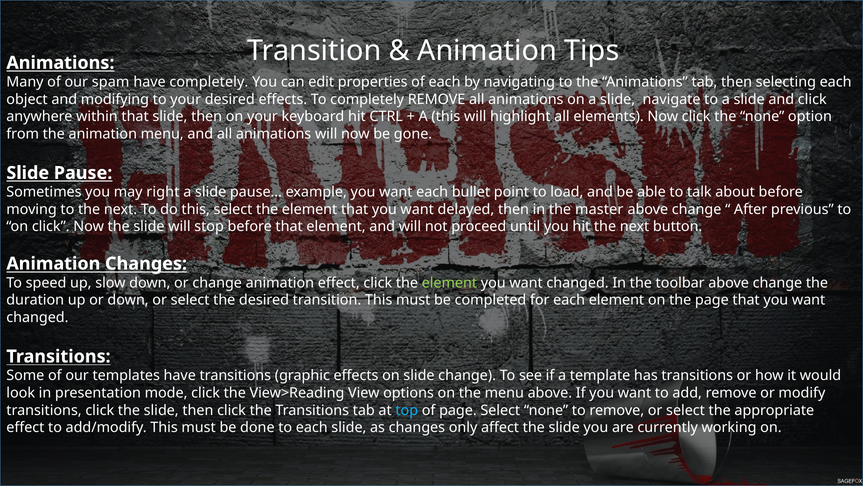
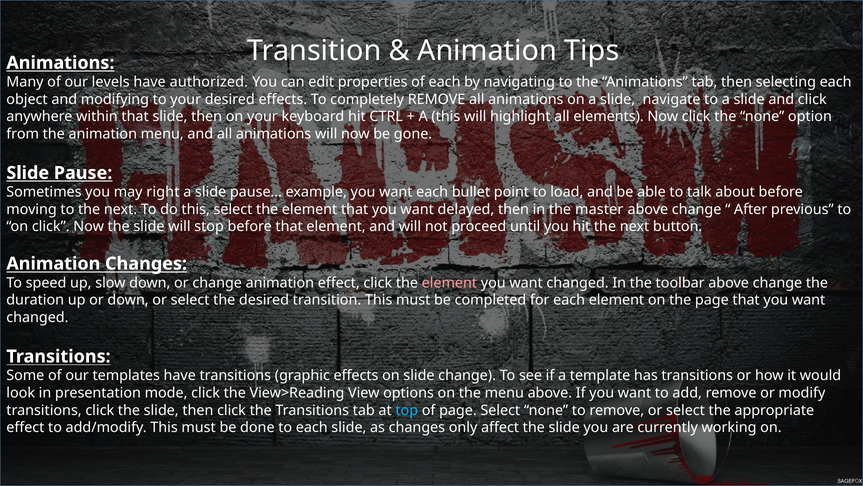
spam: spam -> levels
have completely: completely -> authorized
element at (449, 283) colour: light green -> pink
